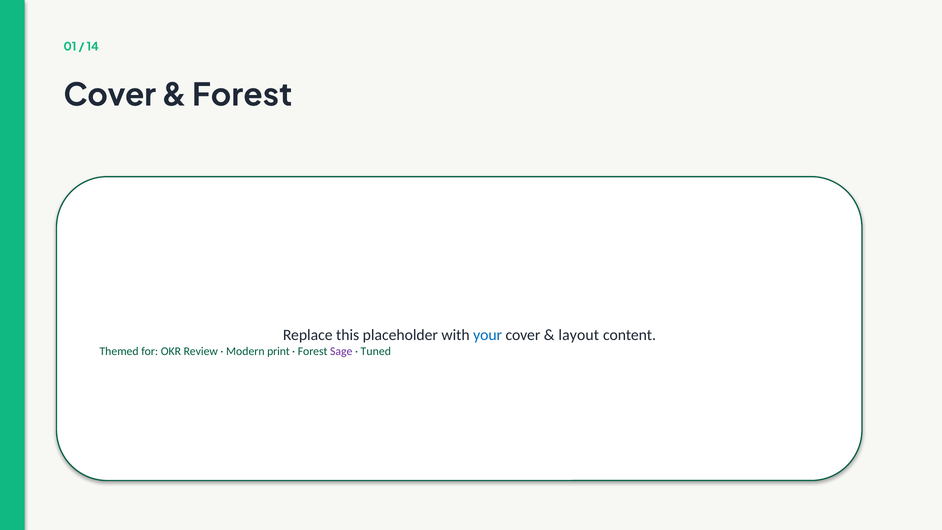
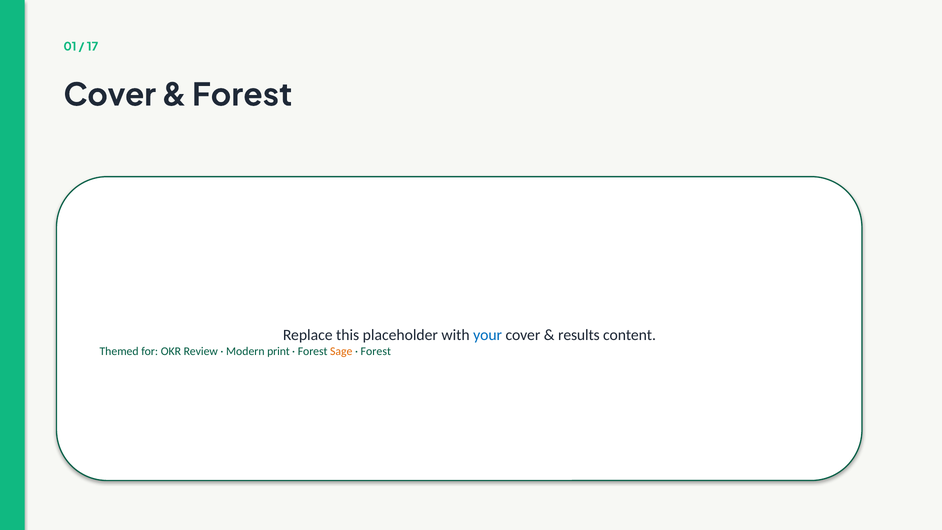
14: 14 -> 17
layout: layout -> results
Sage colour: purple -> orange
Tuned at (376, 351): Tuned -> Forest
